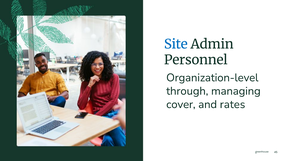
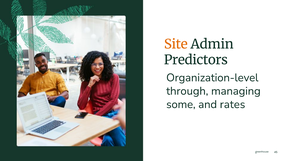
Site colour: blue -> orange
Personnel: Personnel -> Predictors
cover: cover -> some
